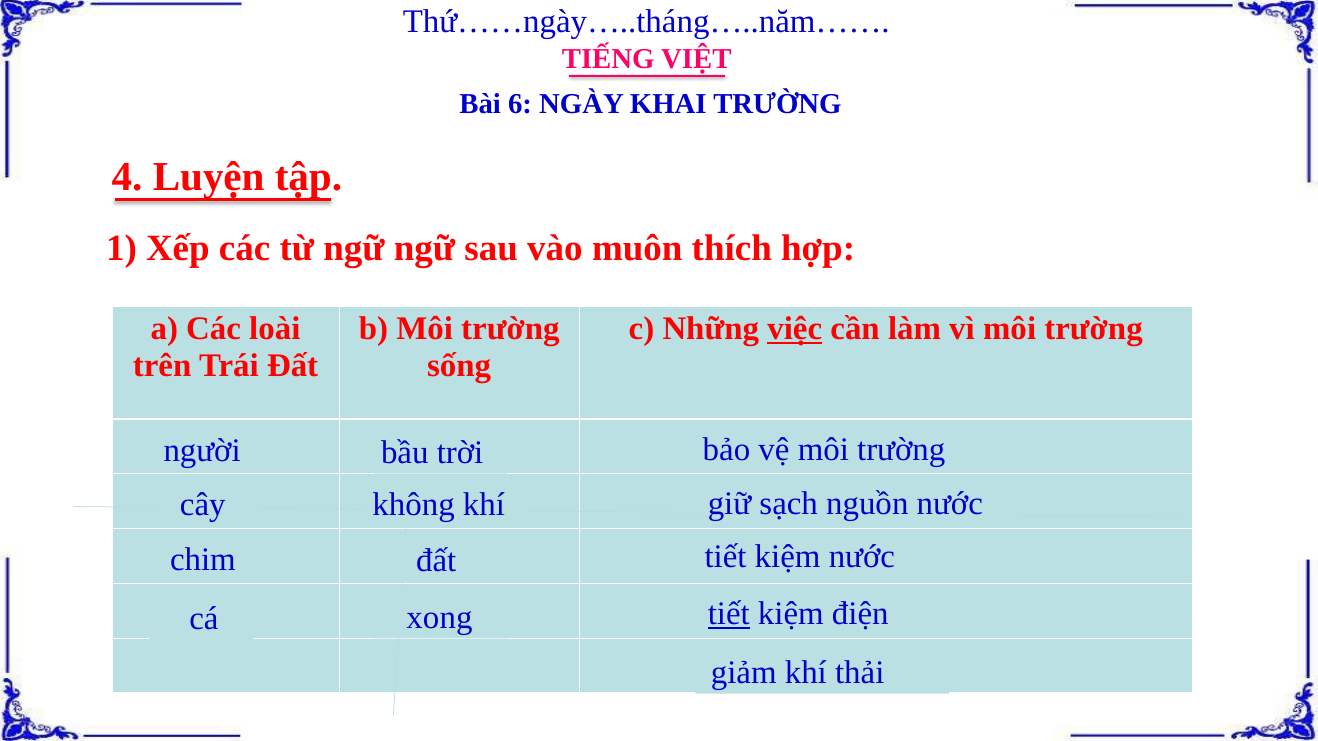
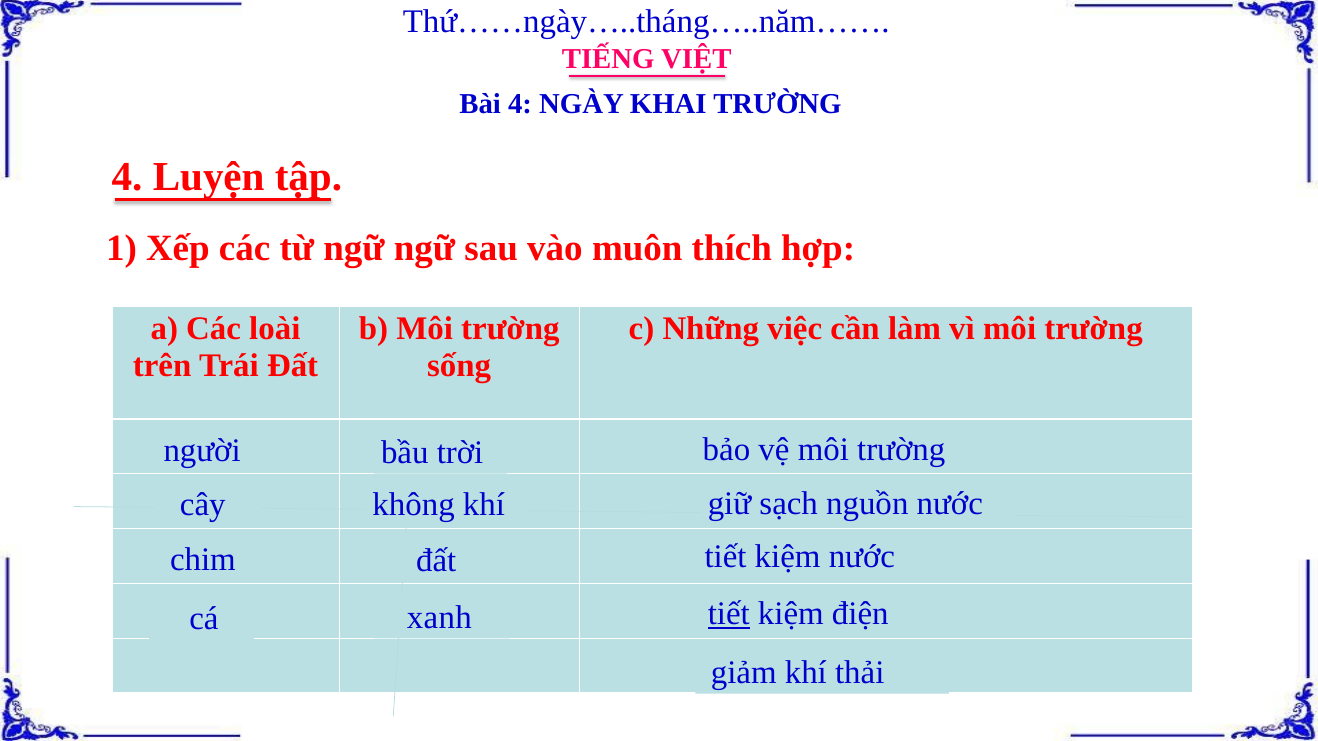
Bài 6: 6 -> 4
việc underline: present -> none
xong: xong -> xanh
